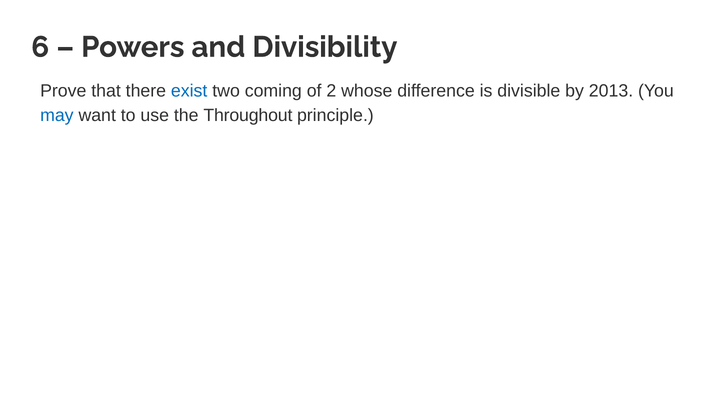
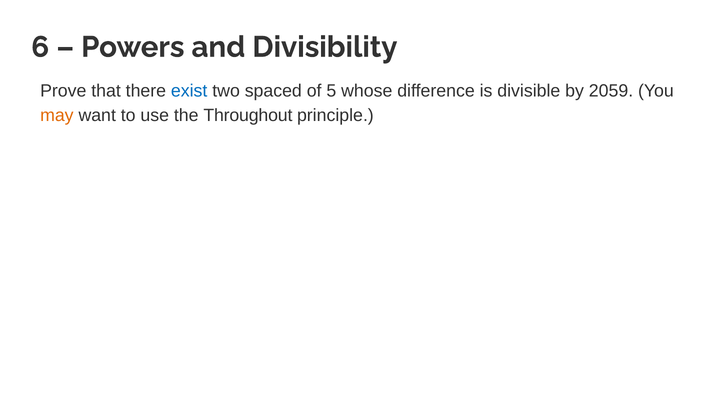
coming: coming -> spaced
2: 2 -> 5
2013: 2013 -> 2059
may colour: blue -> orange
